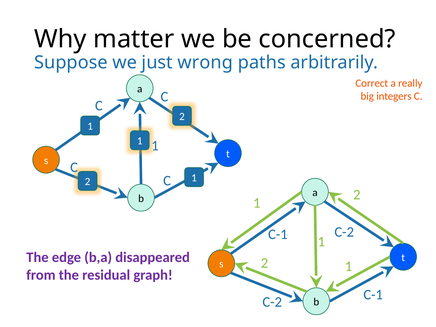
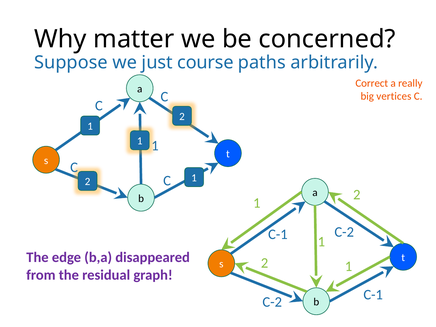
wrong: wrong -> course
integers: integers -> vertices
